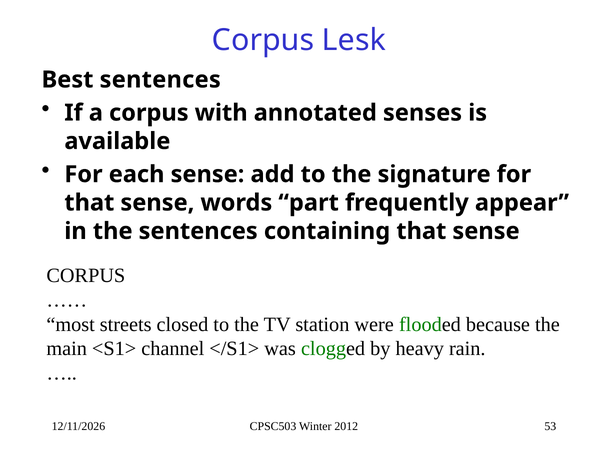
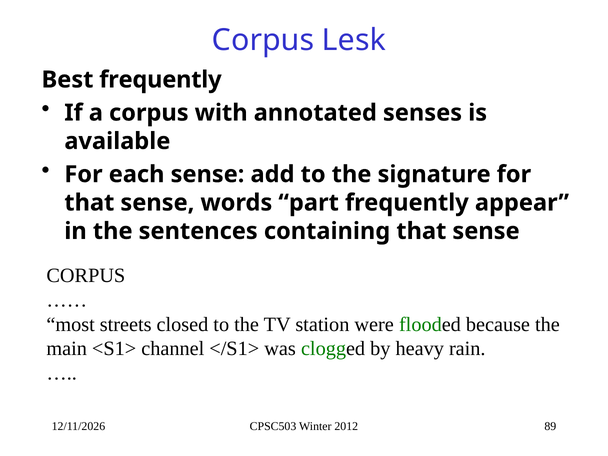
Best sentences: sentences -> frequently
53: 53 -> 89
